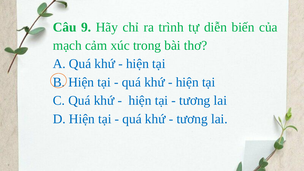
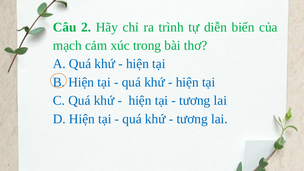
9: 9 -> 2
